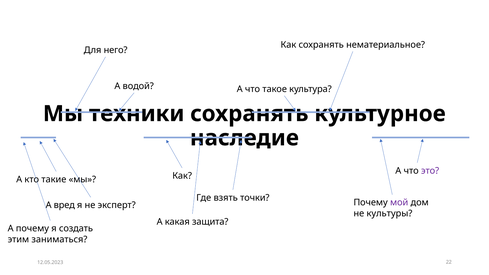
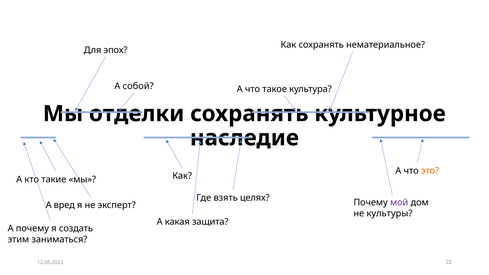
него: него -> эпох
водой: водой -> собой
техники: техники -> отделки
это colour: purple -> orange
точки: точки -> целях
